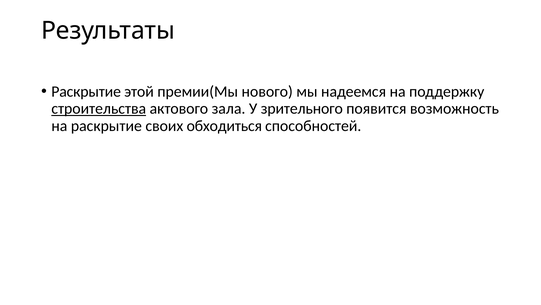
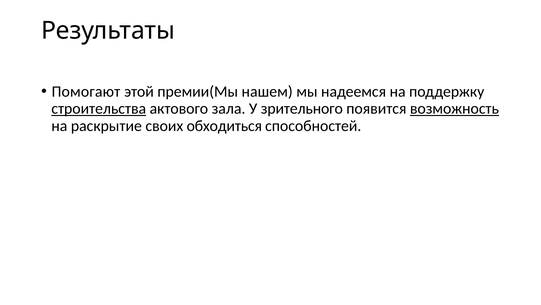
Раскрытие at (86, 91): Раскрытие -> Помогают
нового: нового -> нашем
возможность underline: none -> present
